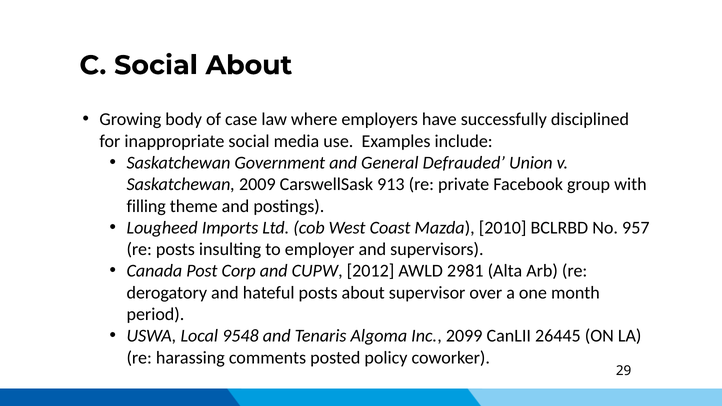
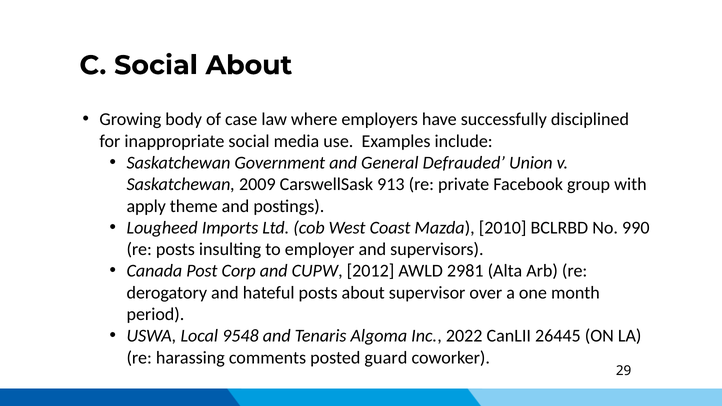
filling: filling -> apply
957: 957 -> 990
2099: 2099 -> 2022
policy: policy -> guard
